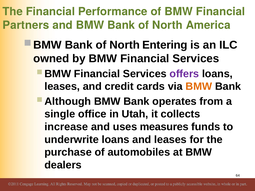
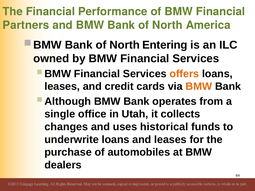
offers colour: purple -> orange
increase: increase -> changes
measures: measures -> historical
